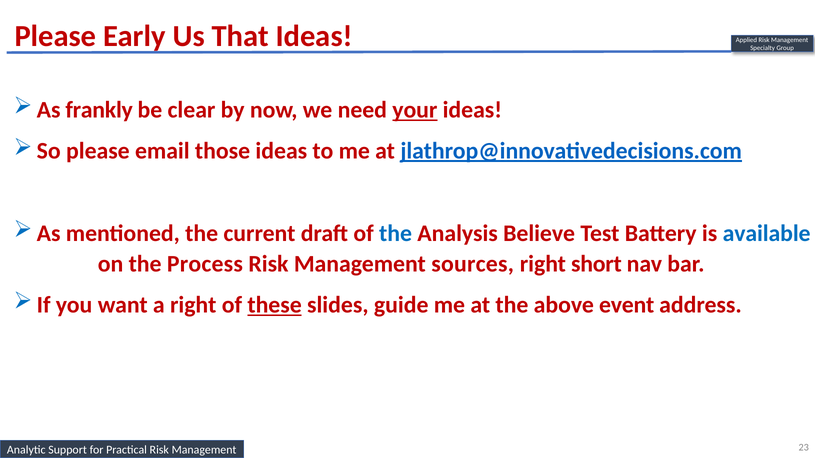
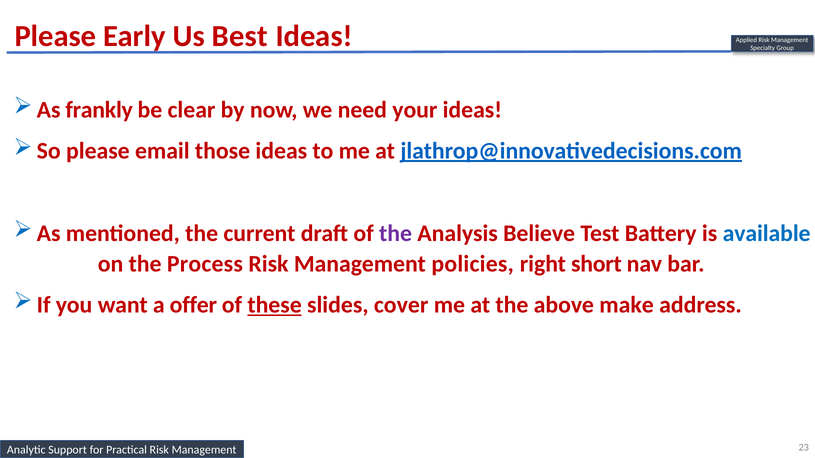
That: That -> Best
your underline: present -> none
the at (396, 233) colour: blue -> purple
sources: sources -> policies
a right: right -> offer
guide: guide -> cover
event: event -> make
